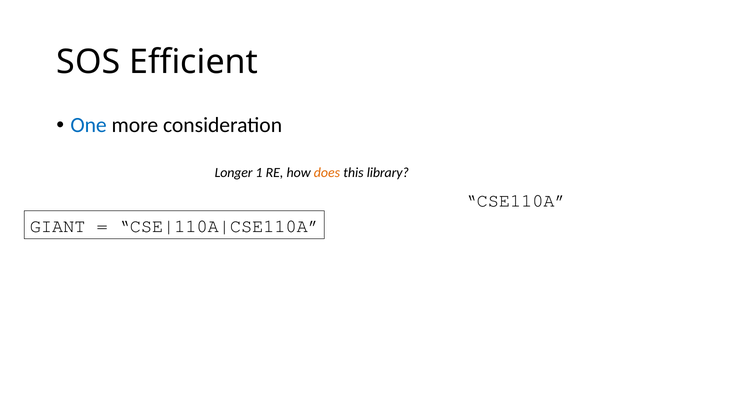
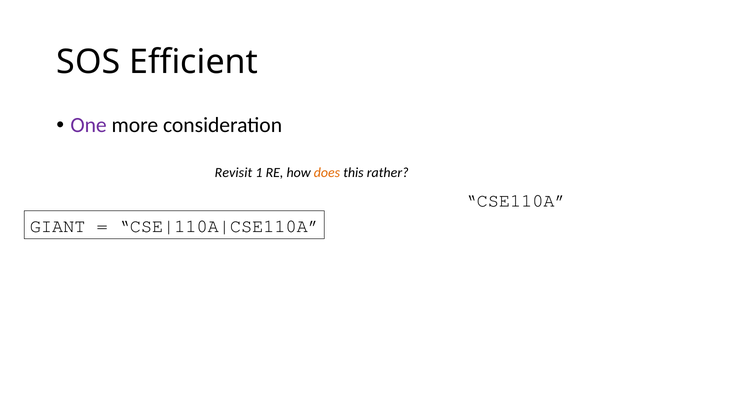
One colour: blue -> purple
Longer: Longer -> Revisit
library: library -> rather
